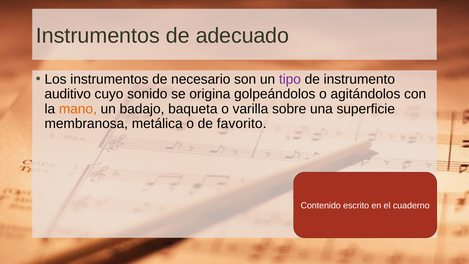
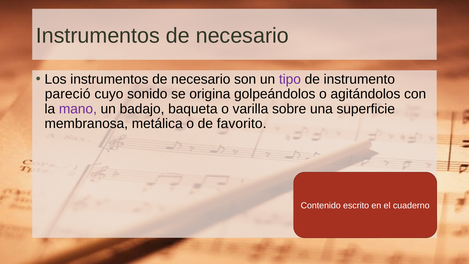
adecuado at (242, 36): adecuado -> necesario
auditivo: auditivo -> pareció
mano colour: orange -> purple
